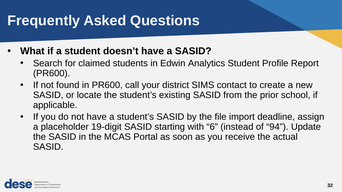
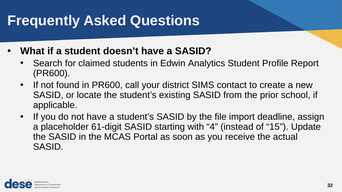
19-digit: 19-digit -> 61-digit
6: 6 -> 4
94: 94 -> 15
